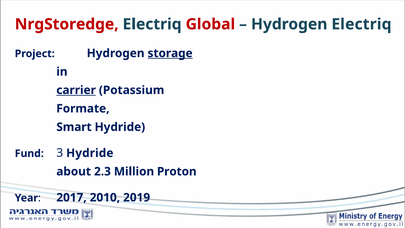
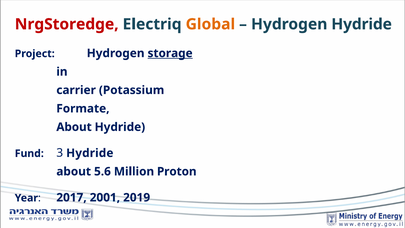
Global colour: red -> orange
Hydrogen Electriq: Electriq -> Hydride
carrier underline: present -> none
Smart at (74, 127): Smart -> About
2.3: 2.3 -> 5.6
2010: 2010 -> 2001
